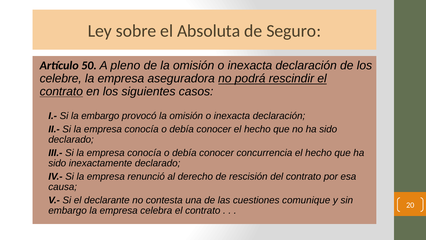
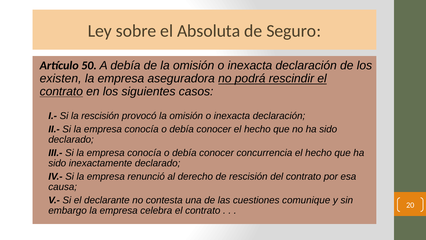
A pleno: pleno -> debía
celebre: celebre -> existen
la embargo: embargo -> rescisión
